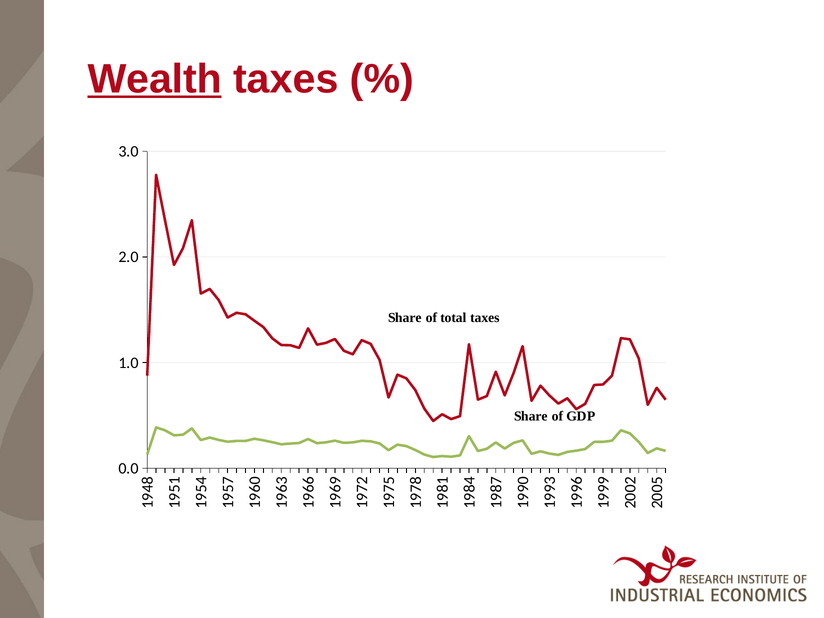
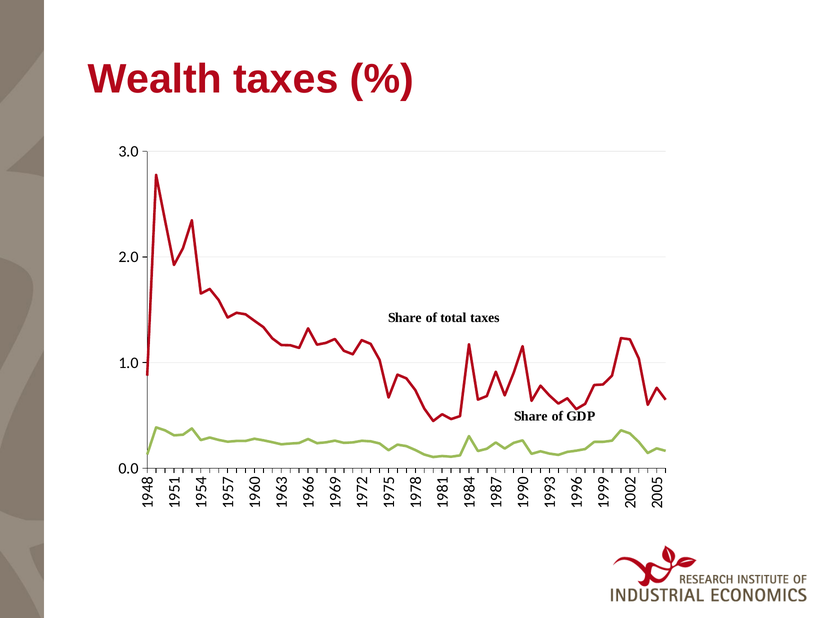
Wealth underline: present -> none
